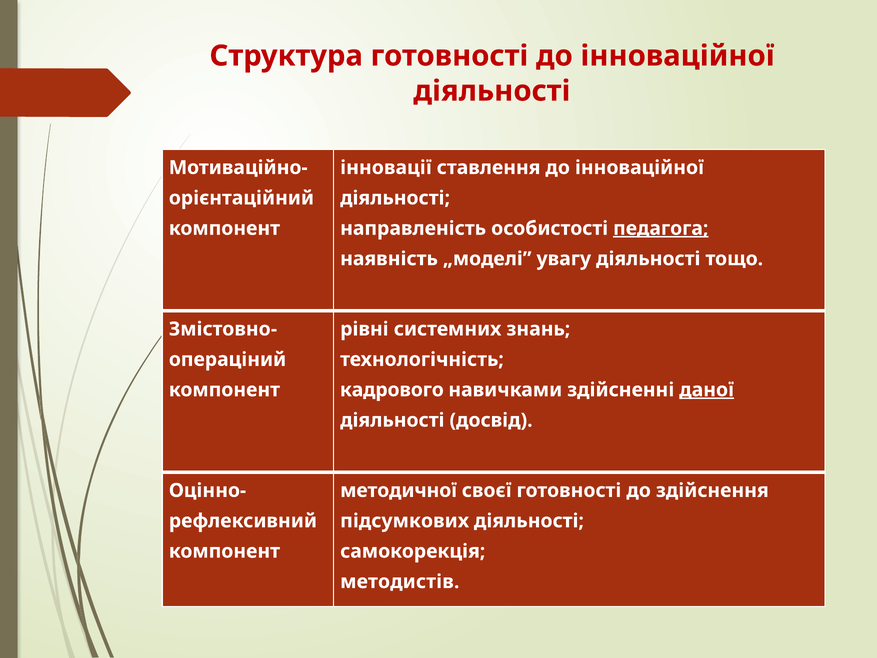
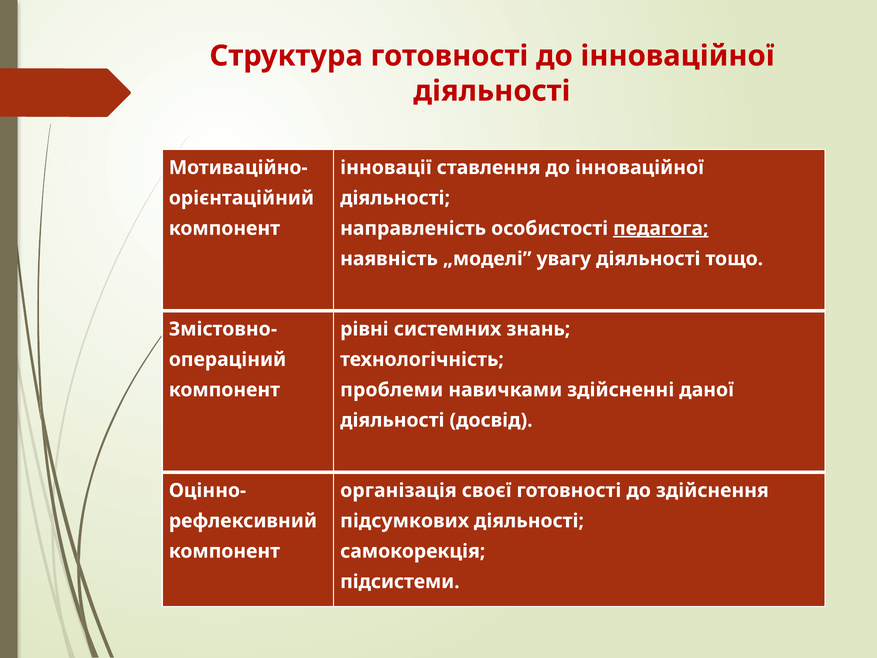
кадрового: кадрового -> проблеми
даної underline: present -> none
методичної: методичної -> організація
методистів: методистів -> підсистеми
